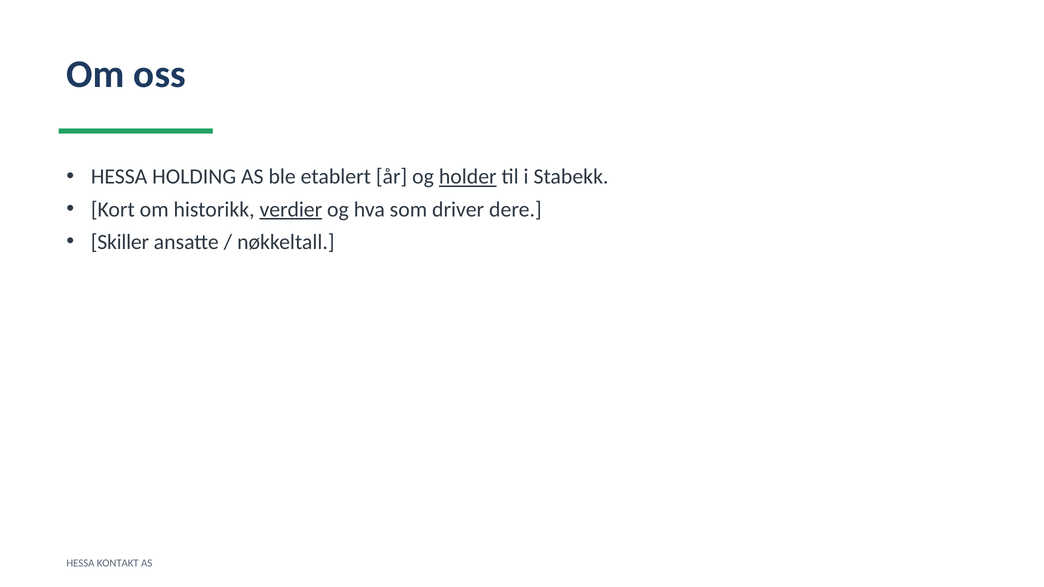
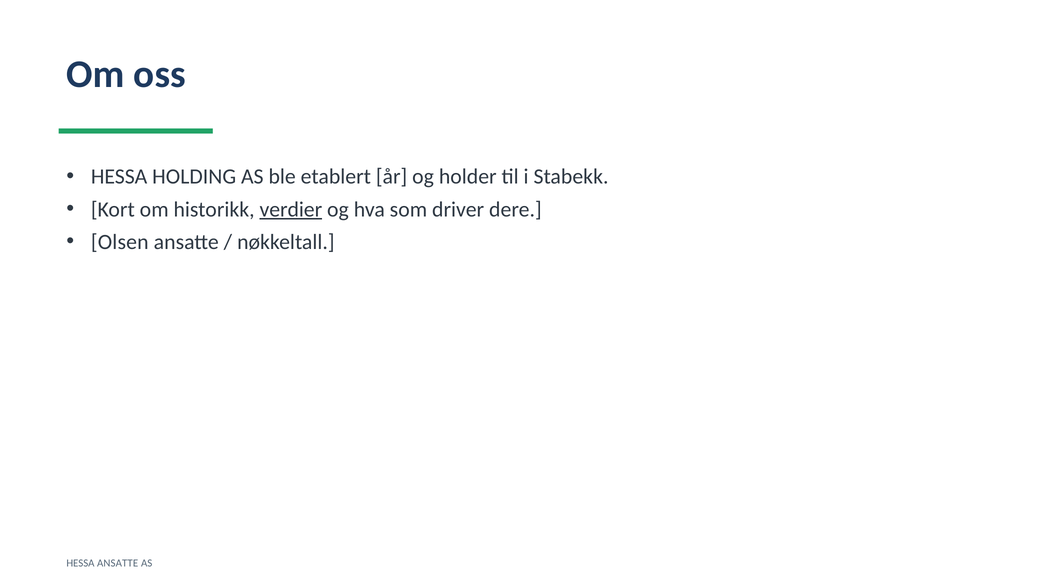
holder underline: present -> none
Skiller: Skiller -> Olsen
HESSA KONTAKT: KONTAKT -> ANSATTE
